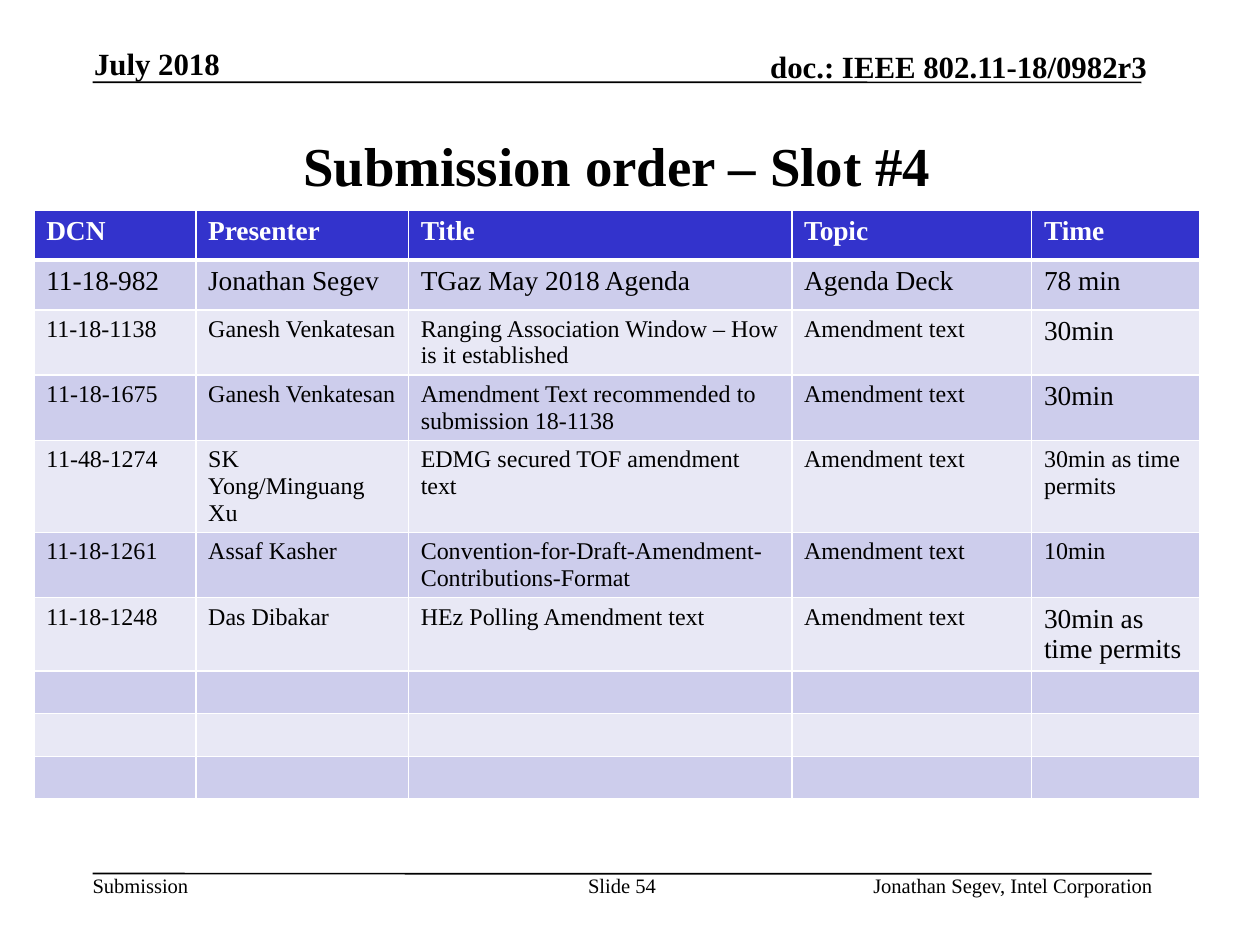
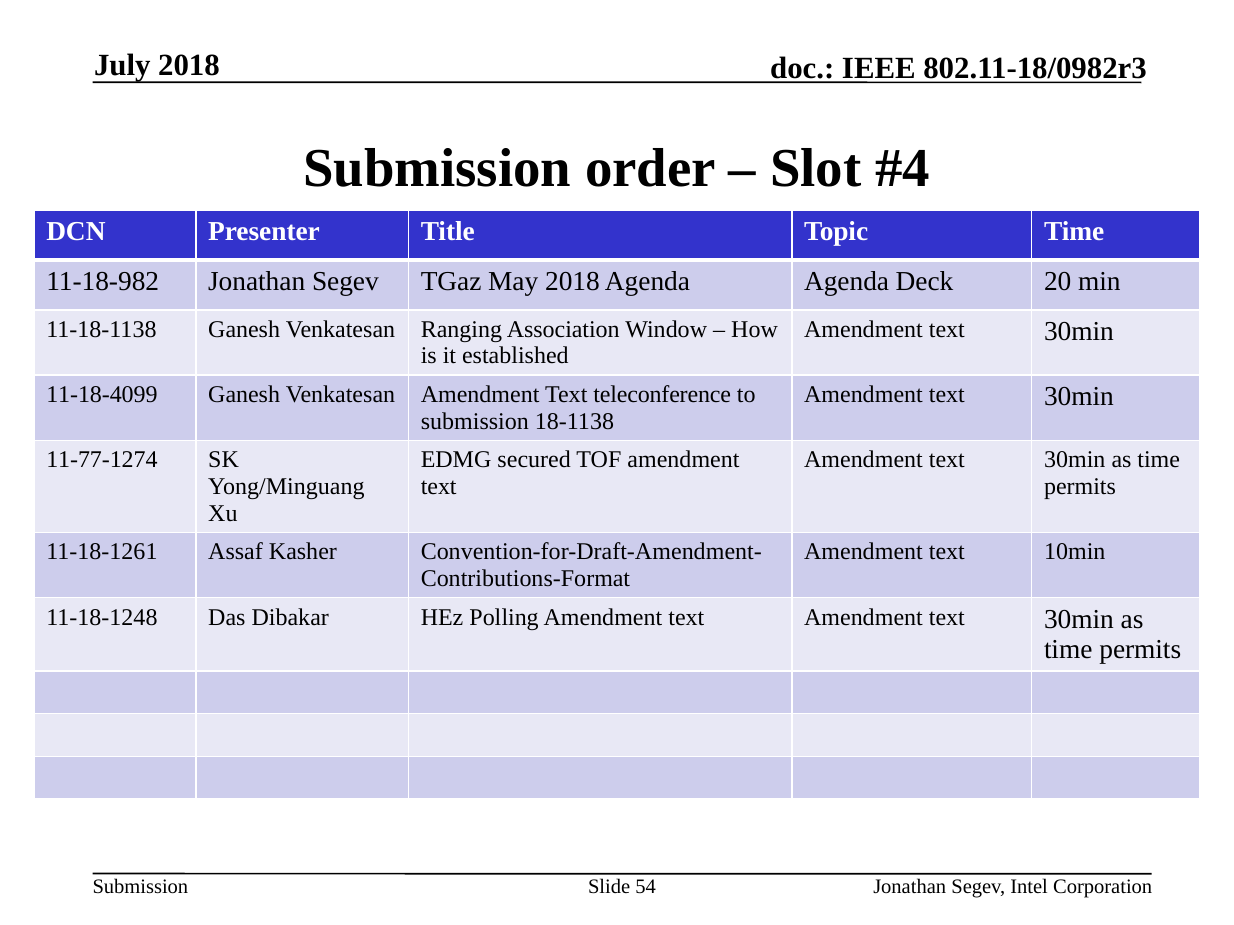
78: 78 -> 20
11-18-1675: 11-18-1675 -> 11-18-4099
recommended: recommended -> teleconference
11-48-1274: 11-48-1274 -> 11-77-1274
